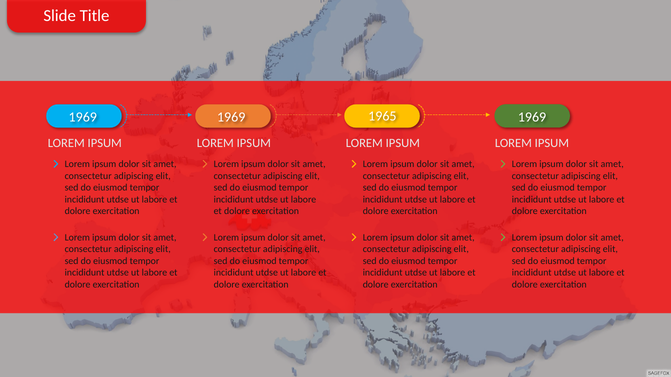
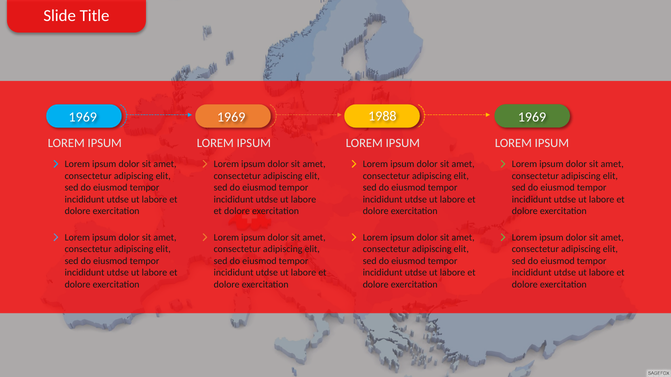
1965: 1965 -> 1988
